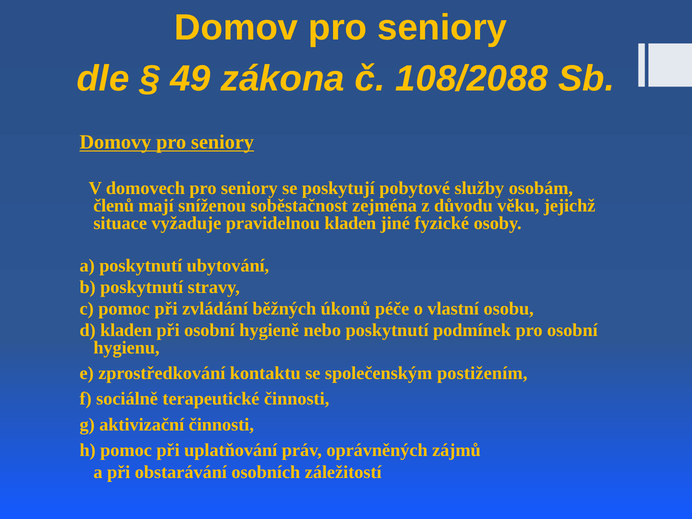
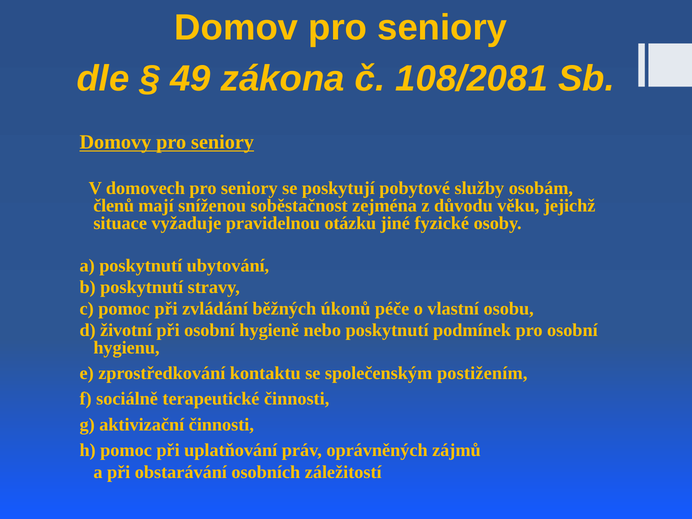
108/2088: 108/2088 -> 108/2081
pravidelnou kladen: kladen -> otázku
d kladen: kladen -> životní
